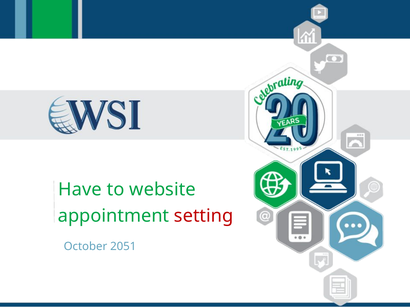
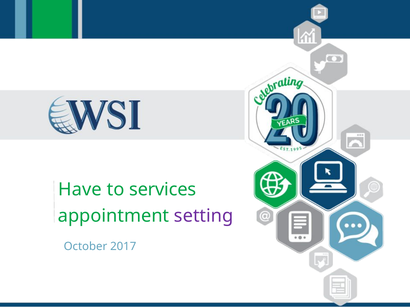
website: website -> services
setting colour: red -> purple
2051: 2051 -> 2017
